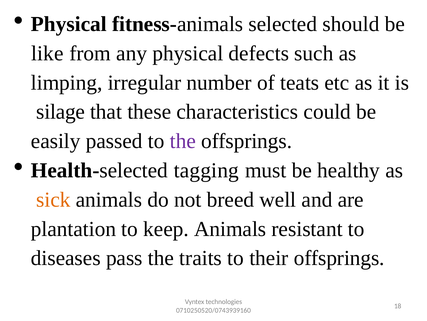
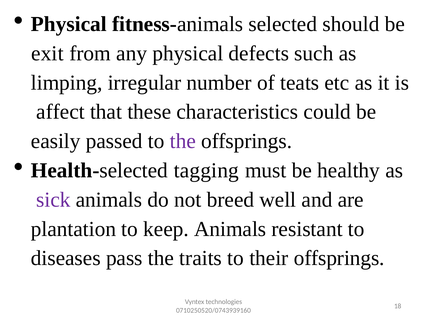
like: like -> exit
silage: silage -> affect
sick colour: orange -> purple
